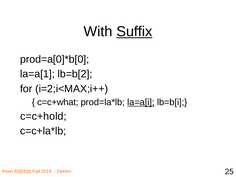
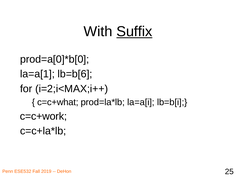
lb=b[2: lb=b[2 -> lb=b[6
la=a[i underline: present -> none
c=c+hold: c=c+hold -> c=c+work
